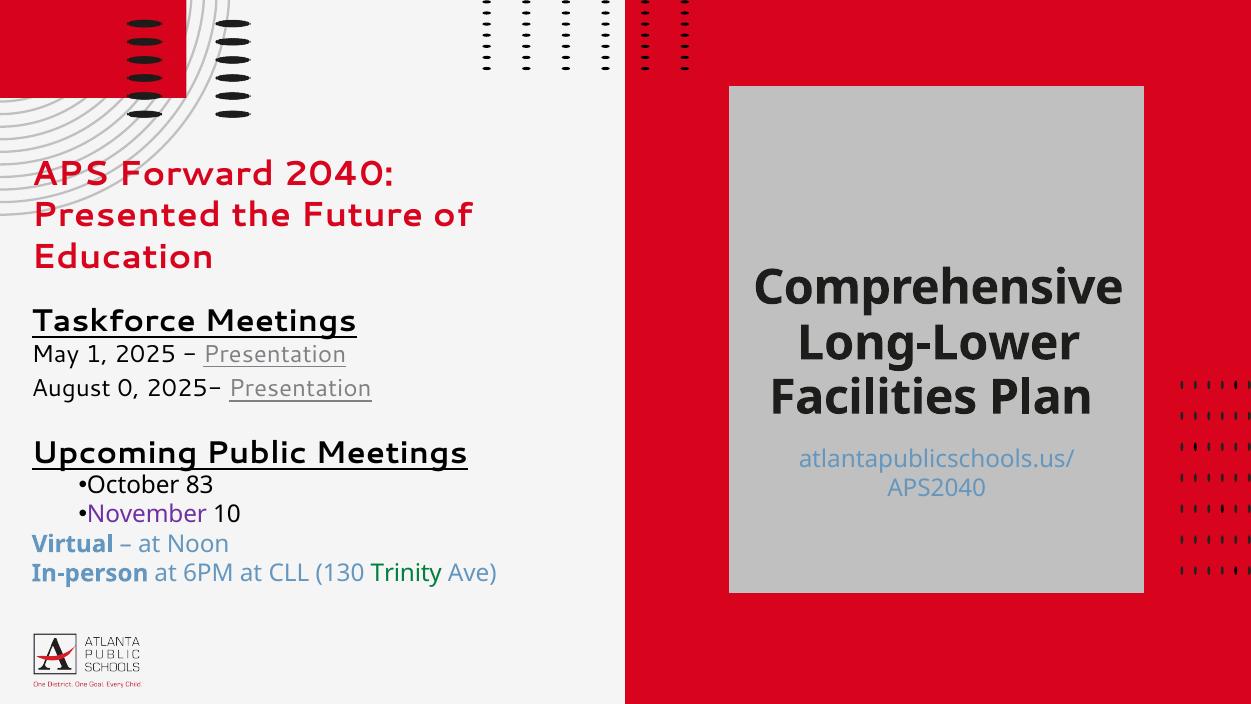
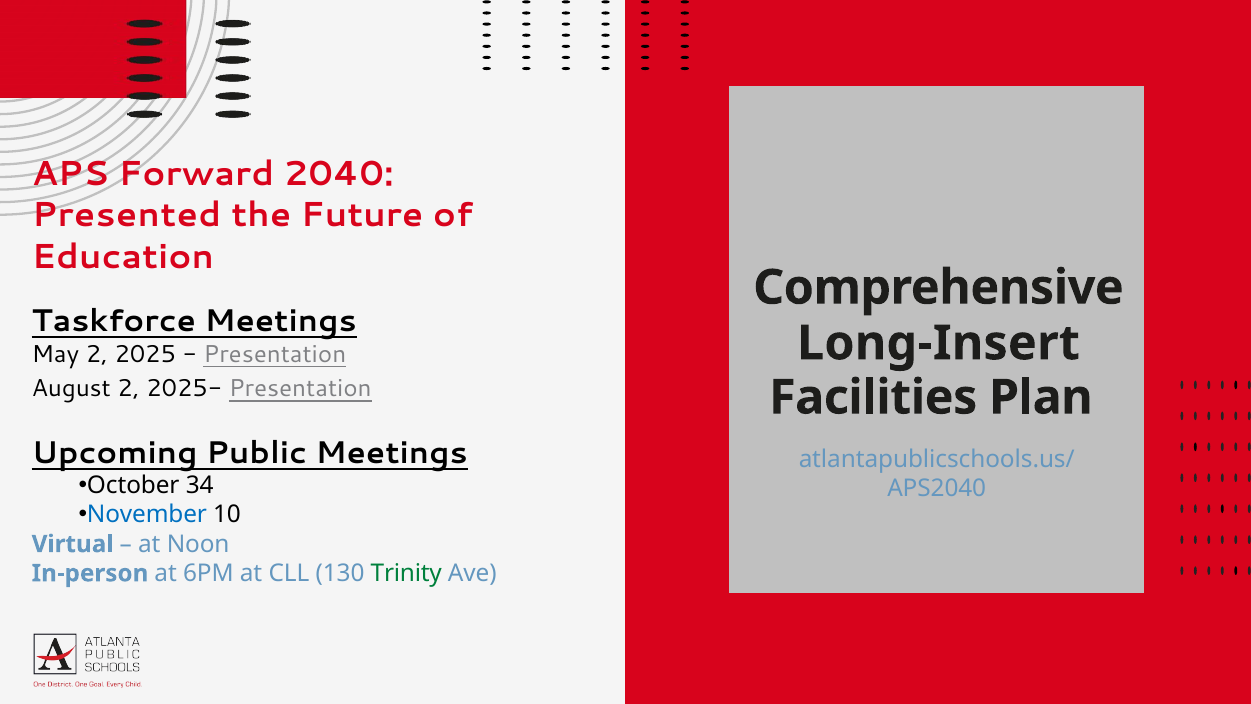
Long-Lower: Long-Lower -> Long-Insert
May 1: 1 -> 2
August 0: 0 -> 2
83: 83 -> 34
November colour: purple -> blue
